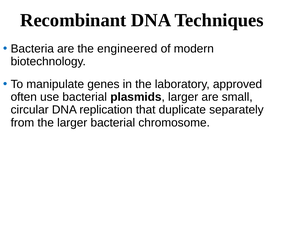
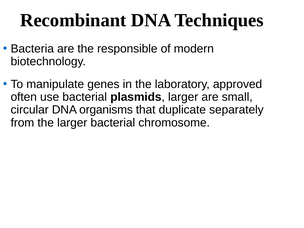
engineered: engineered -> responsible
replication: replication -> organisms
